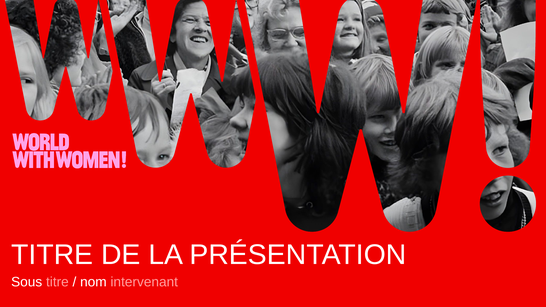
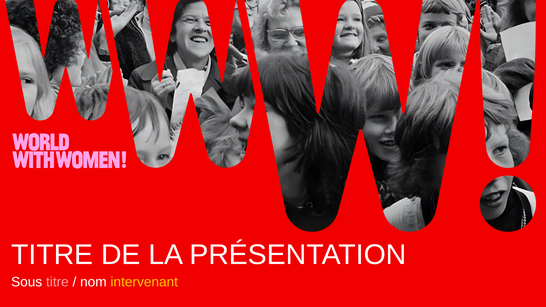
intervenant colour: pink -> yellow
